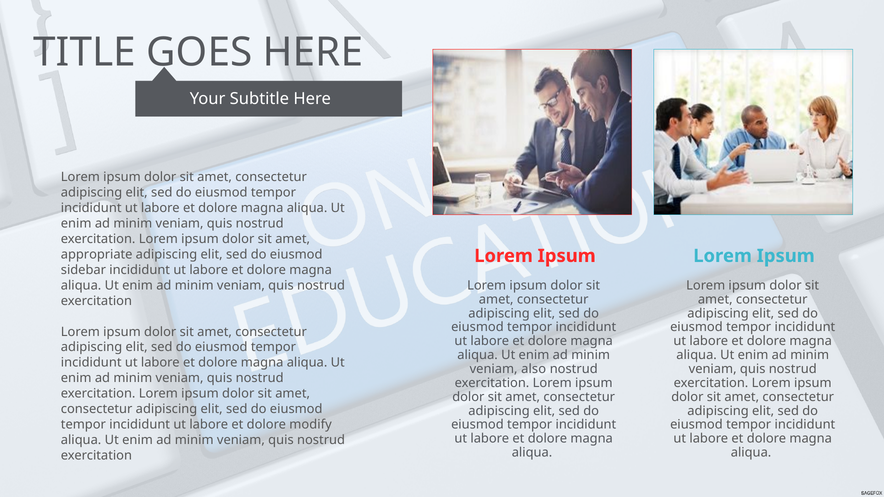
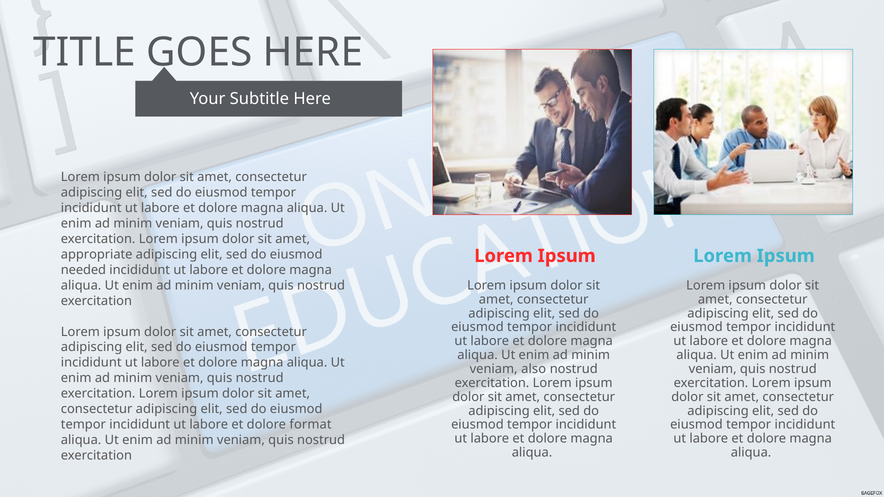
sidebar: sidebar -> needed
modify: modify -> format
